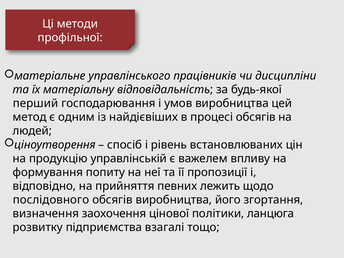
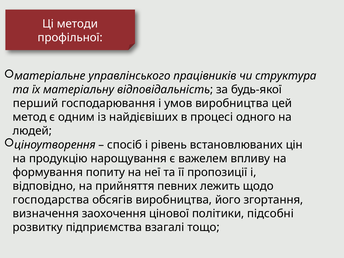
дисципліни: дисципліни -> структура
процесі обсягів: обсягів -> одного
управлінській: управлінській -> нарощування
послідовного: послідовного -> господарства
ланцюга: ланцюга -> підсобні
